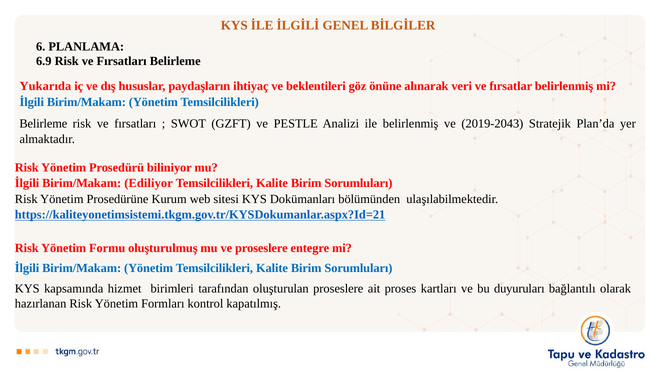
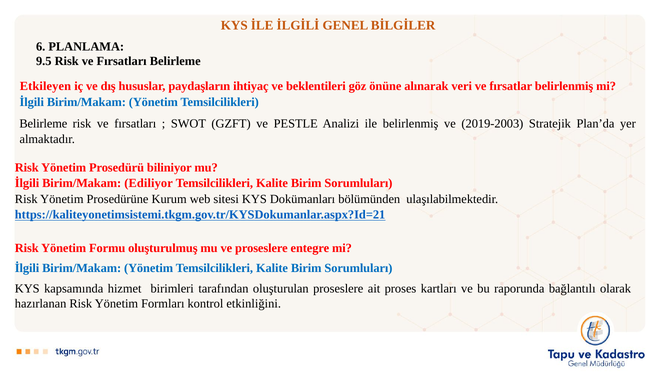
6.9: 6.9 -> 9.5
Yukarıda: Yukarıda -> Etkileyen
2019-2043: 2019-2043 -> 2019-2003
duyuruları: duyuruları -> raporunda
kapatılmış: kapatılmış -> etkinliğini
